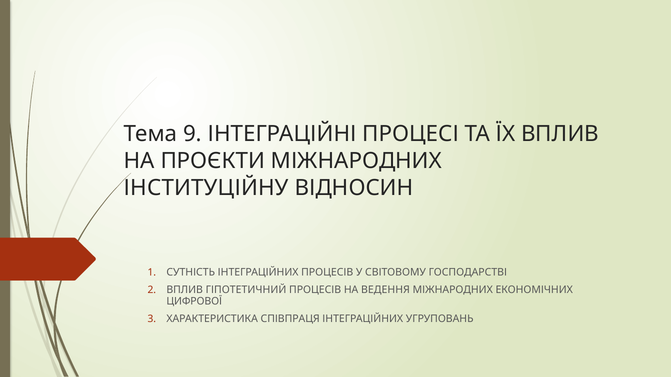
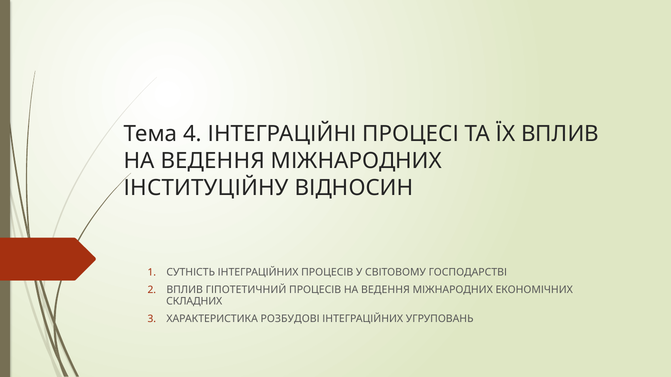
9: 9 -> 4
ПРОЄКТИ at (213, 161): ПРОЄКТИ -> ВЕДЕННЯ
ЦИФРОВОЇ: ЦИФРОВОЇ -> СКЛАДНИХ
СПІВПРАЦЯ: СПІВПРАЦЯ -> РОЗБУДОВІ
